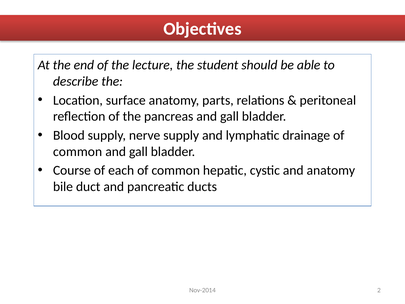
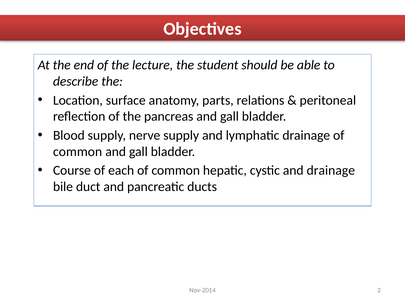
and anatomy: anatomy -> drainage
